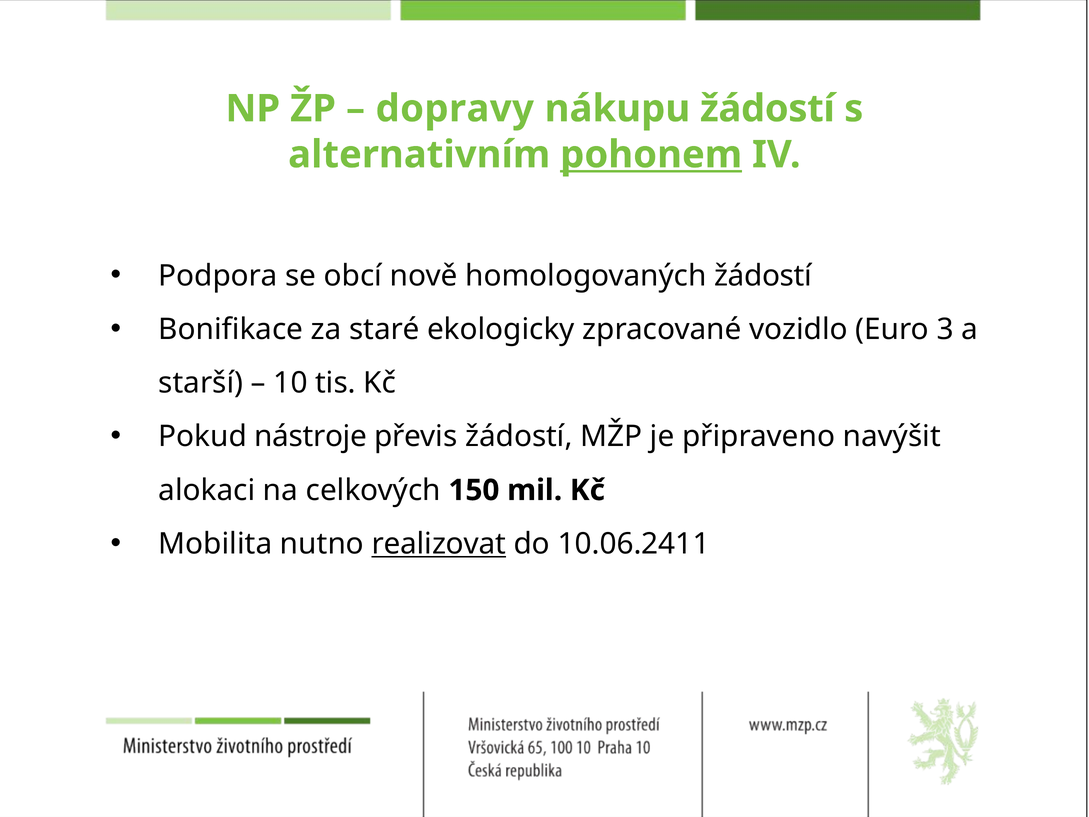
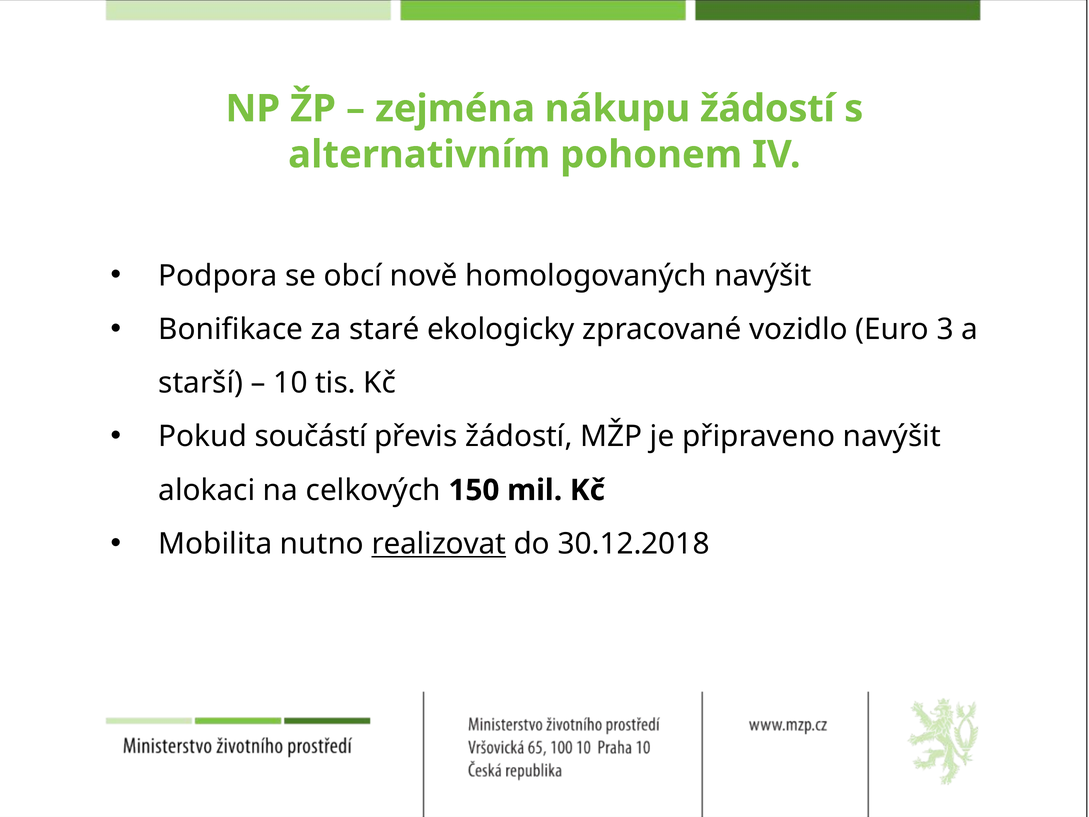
dopravy: dopravy -> zejména
pohonem underline: present -> none
homologovaných žádostí: žádostí -> navýšit
nástroje: nástroje -> součástí
10.06.2411: 10.06.2411 -> 30.12.2018
